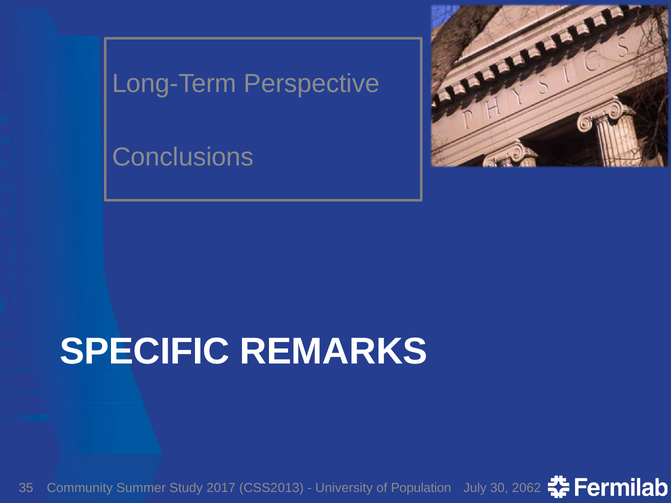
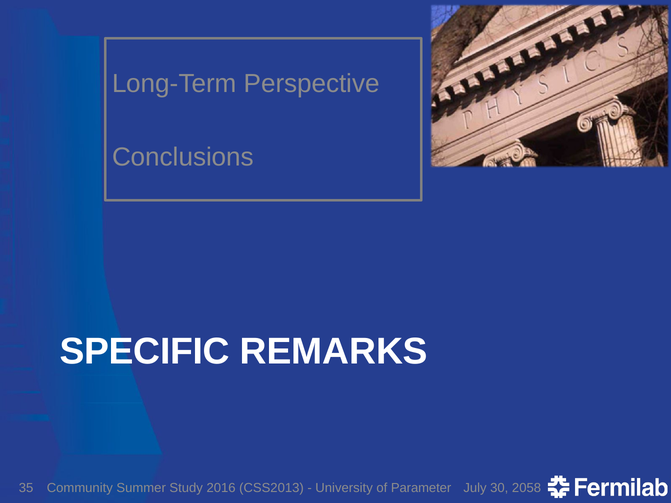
2017: 2017 -> 2016
Population: Population -> Parameter
2062: 2062 -> 2058
